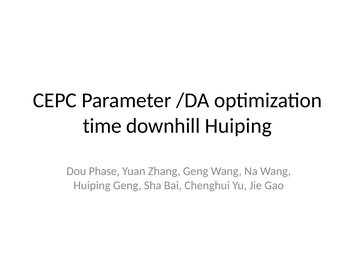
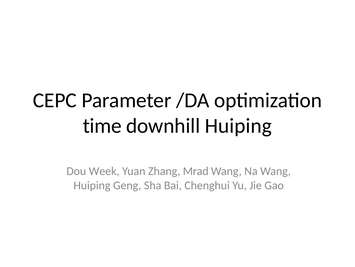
Phase: Phase -> Week
Zhang Geng: Geng -> Mrad
